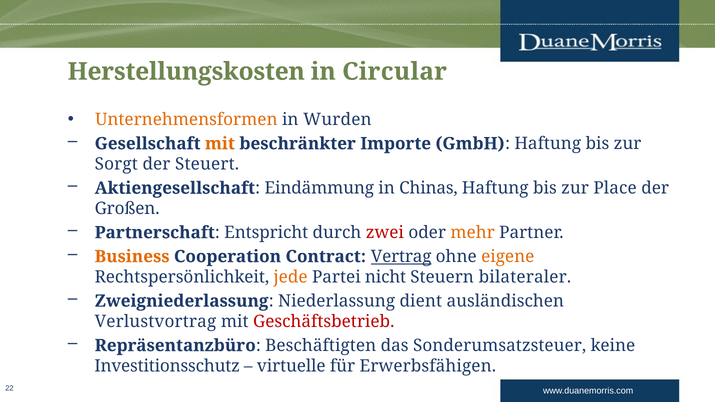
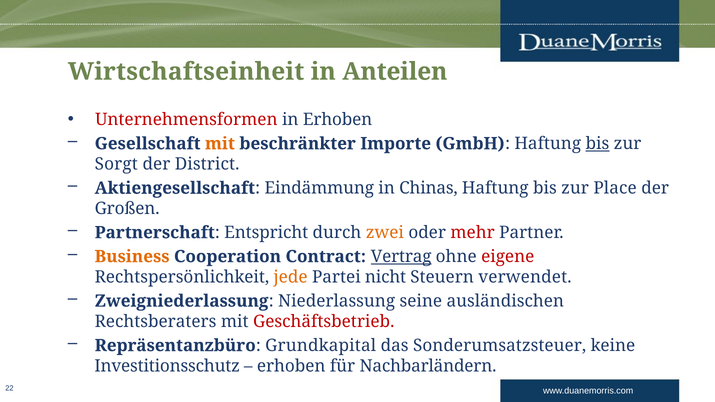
Herstellungskosten: Herstellungskosten -> Wirtschaftseinheit
Circular: Circular -> Anteilen
Unternehmensformen colour: orange -> red
in Wurden: Wurden -> Erhoben
bis at (597, 144) underline: none -> present
Steuert: Steuert -> District
zwei colour: red -> orange
mehr colour: orange -> red
eigene colour: orange -> red
bilateraler: bilateraler -> verwendet
dient: dient -> seine
Verlustvortrag: Verlustvortrag -> Rechtsberaters
Beschäftigten: Beschäftigten -> Grundkapital
virtuelle at (291, 366): virtuelle -> erhoben
Erwerbsfähigen: Erwerbsfähigen -> Nachbarländern
